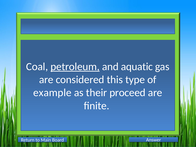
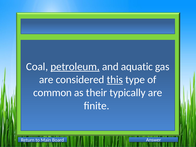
this underline: none -> present
example: example -> common
proceed: proceed -> typically
